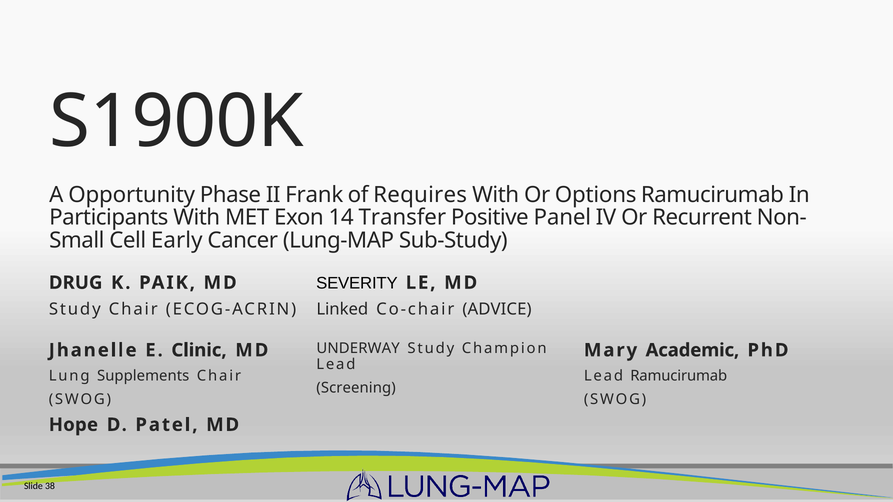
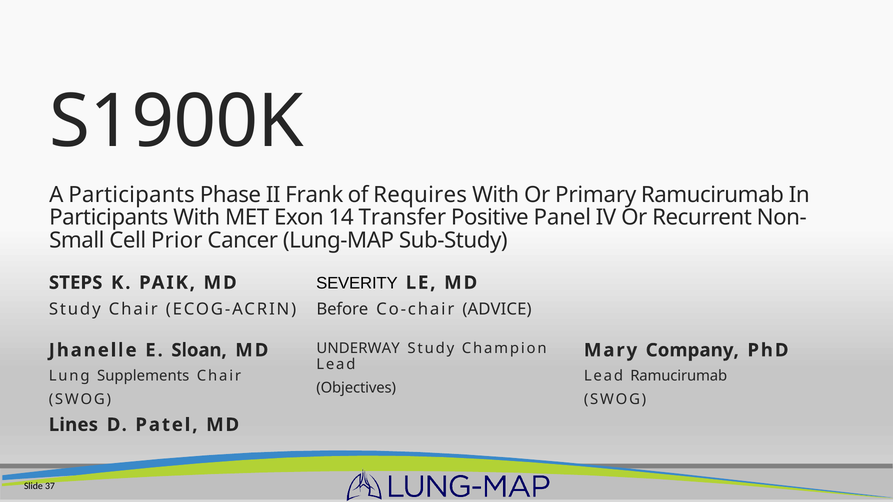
A Opportunity: Opportunity -> Participants
Options: Options -> Primary
Early: Early -> Prior
DRUG: DRUG -> STEPS
Linked: Linked -> Before
Clinic: Clinic -> Sloan
Academic: Academic -> Company
Screening: Screening -> Objectives
Hope: Hope -> Lines
38: 38 -> 37
